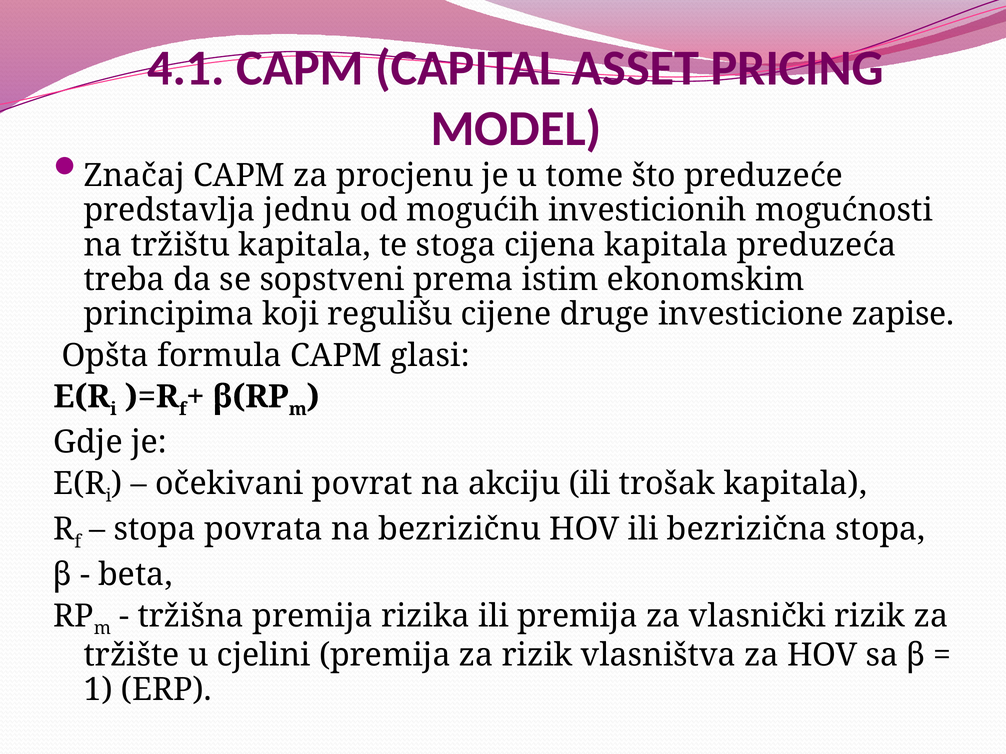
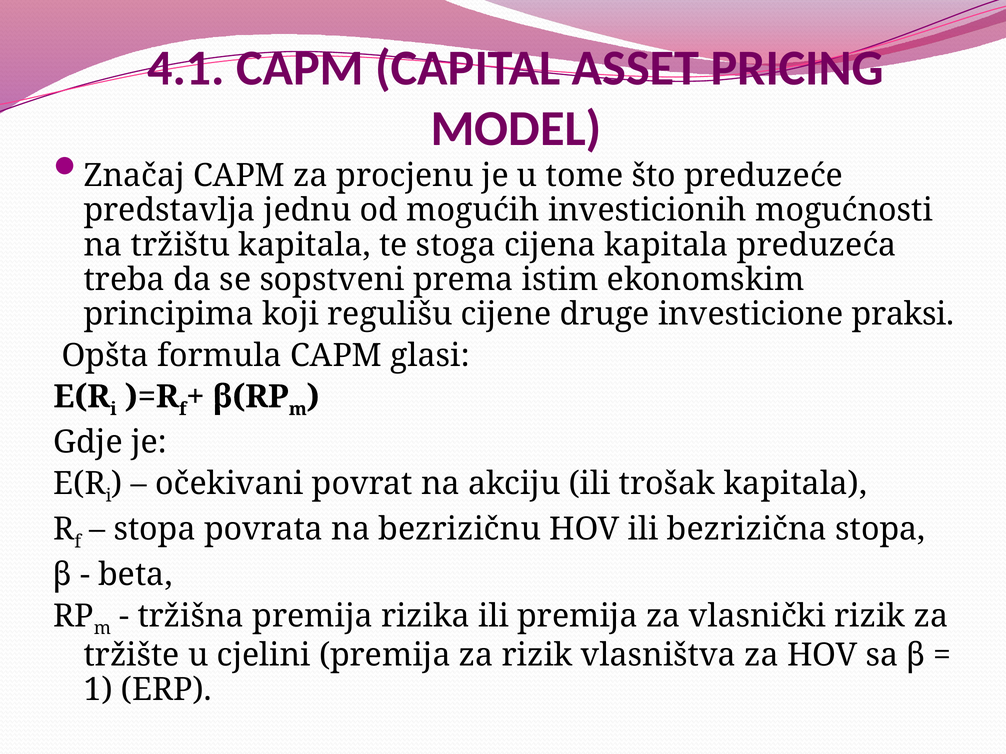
zapise: zapise -> praksi
